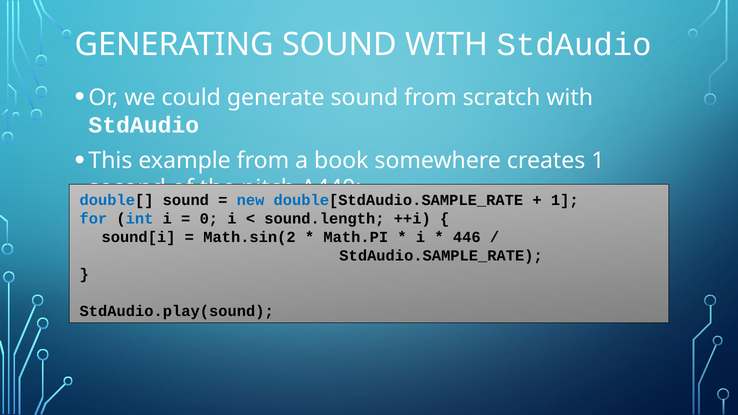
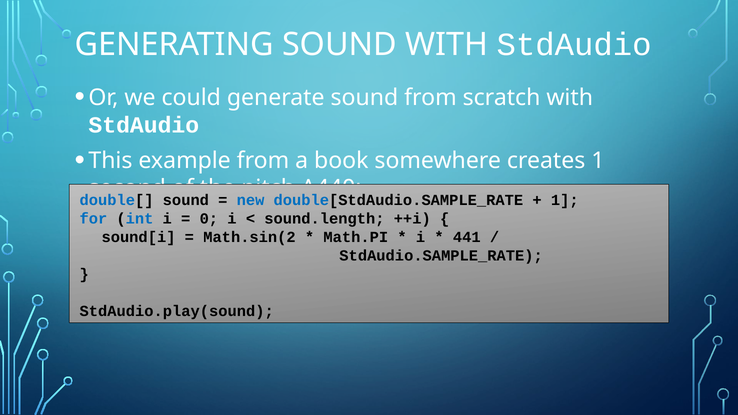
446: 446 -> 441
